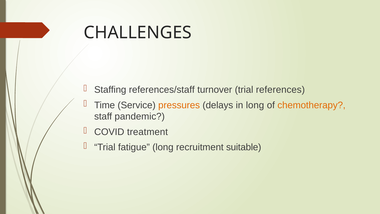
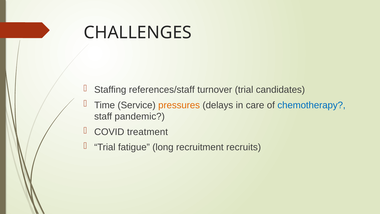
references: references -> candidates
in long: long -> care
chemotherapy colour: orange -> blue
suitable: suitable -> recruits
